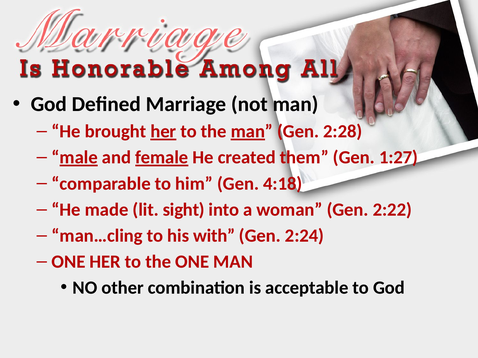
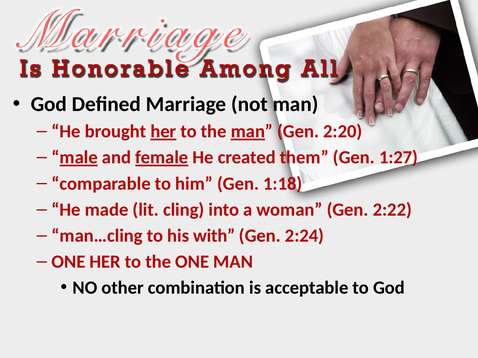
2:28: 2:28 -> 2:20
4:18: 4:18 -> 1:18
sight: sight -> cling
